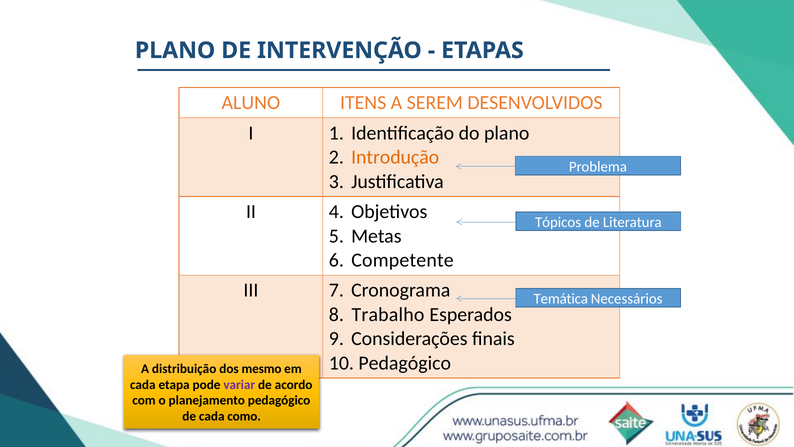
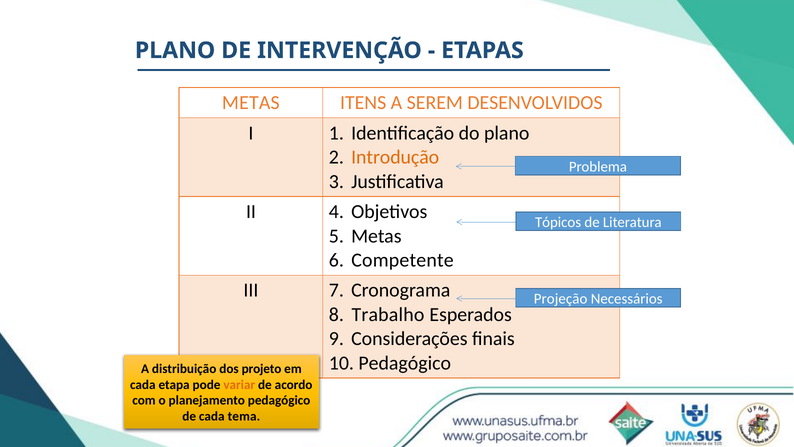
ALUNO at (251, 103): ALUNO -> METAS
Temática: Temática -> Projeção
mesmo: mesmo -> projeto
variar colour: purple -> orange
como: como -> tema
